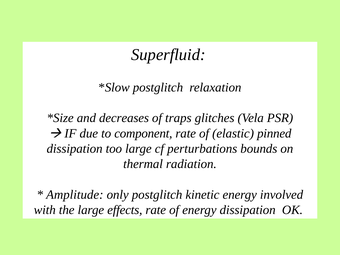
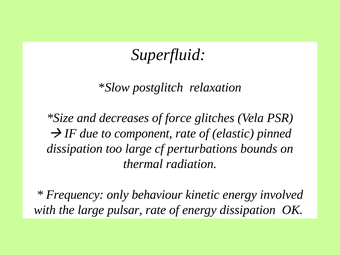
traps: traps -> force
Amplitude: Amplitude -> Frequency
only postglitch: postglitch -> behaviour
effects: effects -> pulsar
